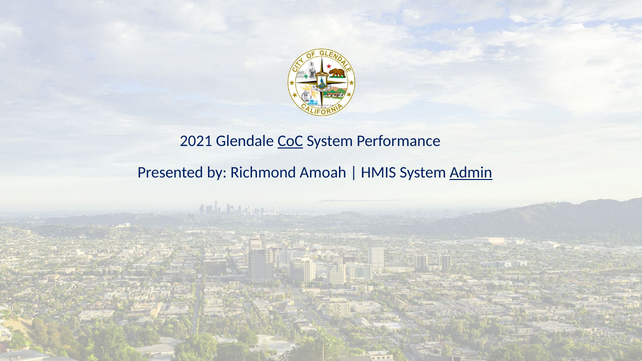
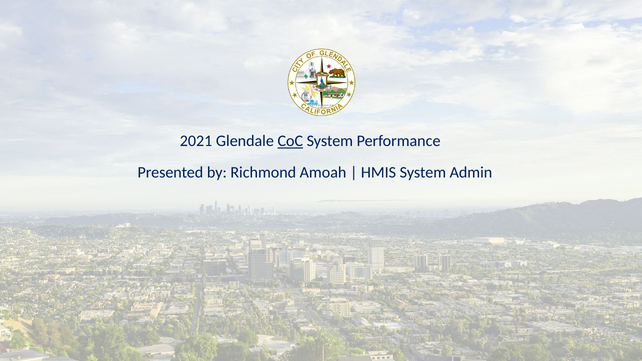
Admin underline: present -> none
